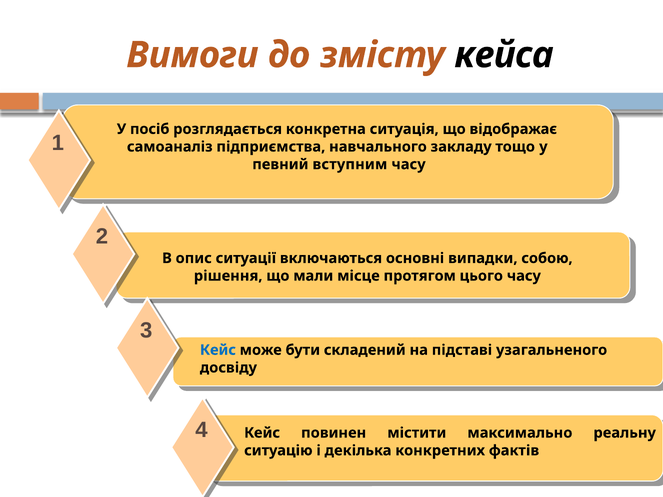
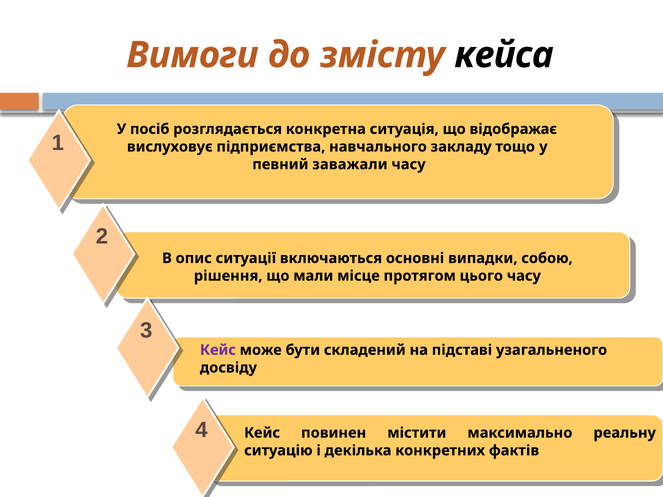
самоаналіз: самоаналіз -> вислуховує
вступним: вступним -> заважали
Кейс at (218, 350) colour: blue -> purple
